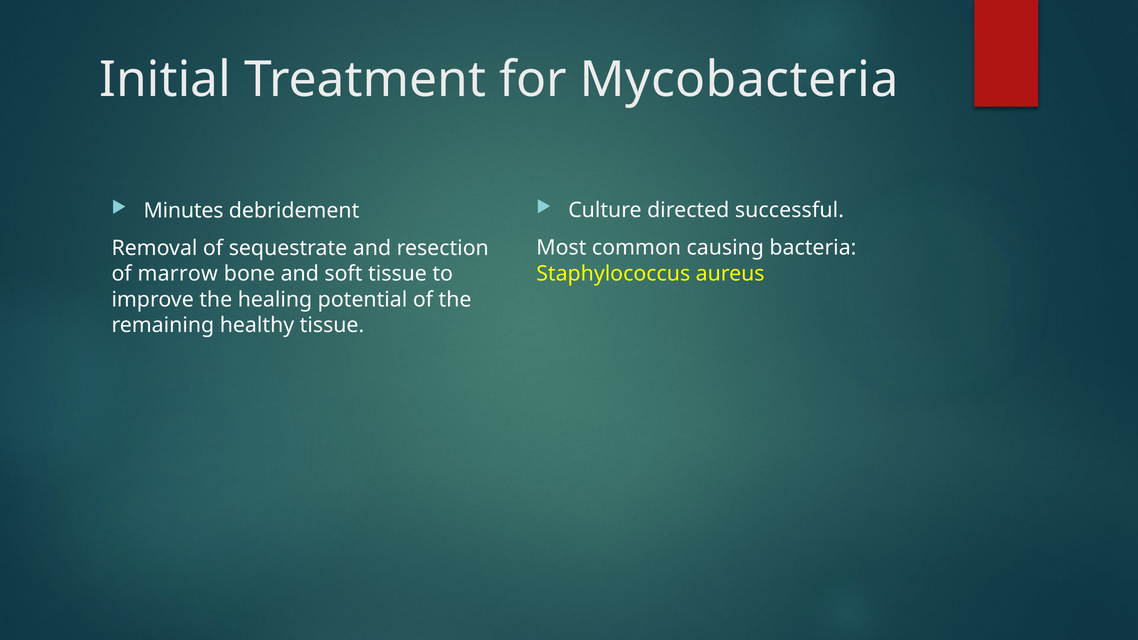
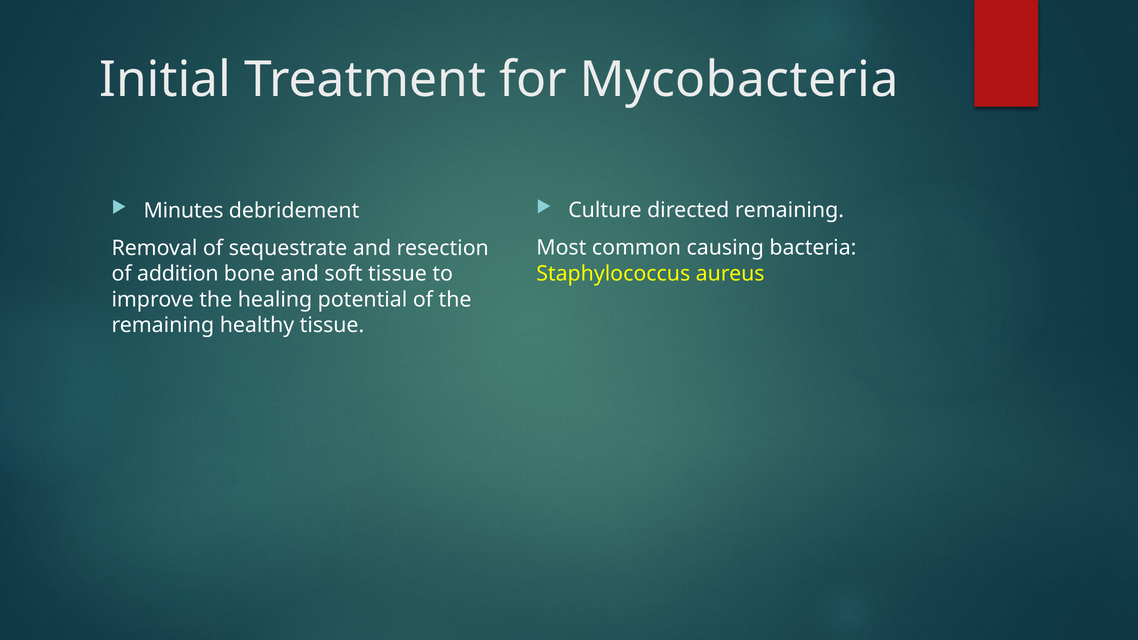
directed successful: successful -> remaining
marrow: marrow -> addition
